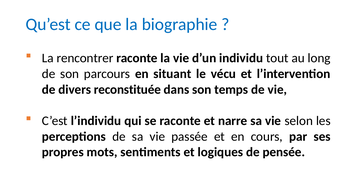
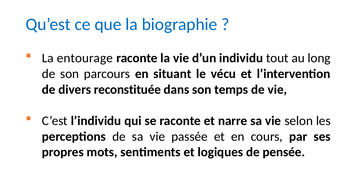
rencontrer: rencontrer -> entourage
